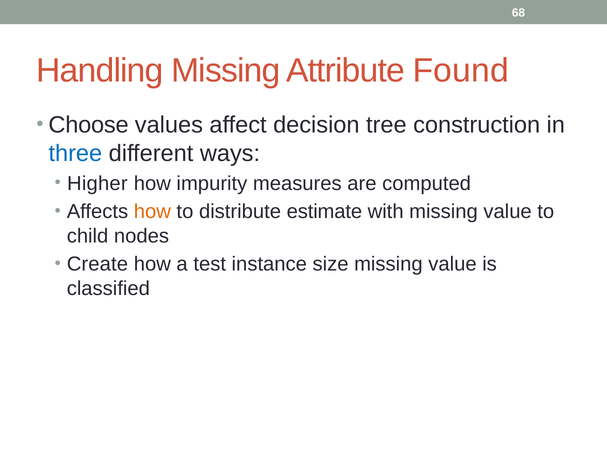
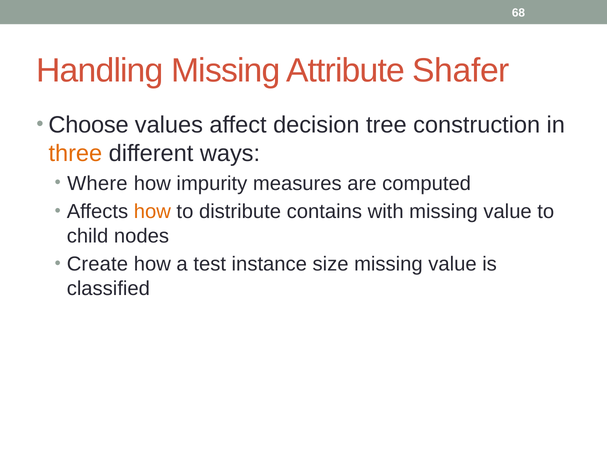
Found: Found -> Shafer
three colour: blue -> orange
Higher: Higher -> Where
estimate: estimate -> contains
